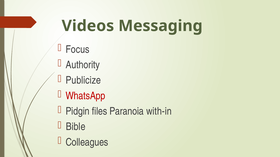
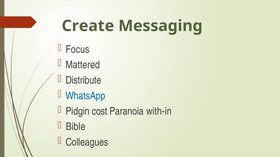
Videos: Videos -> Create
Authority: Authority -> Mattered
Publicize: Publicize -> Distribute
WhatsApp colour: red -> blue
files: files -> cost
